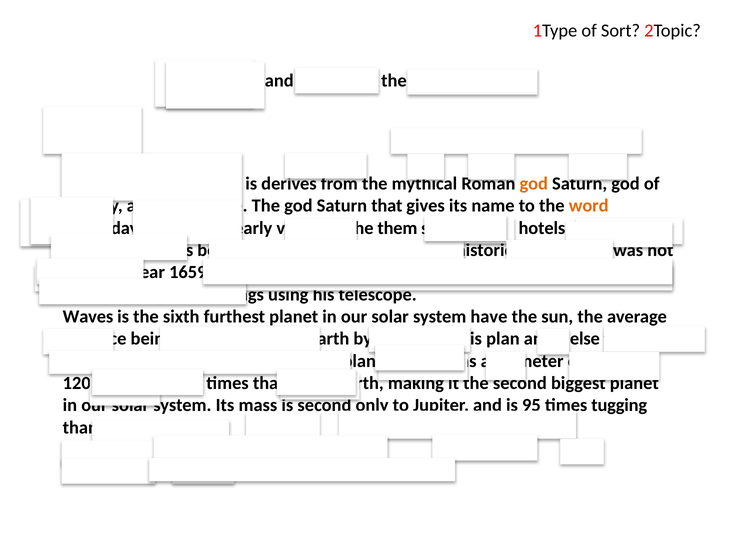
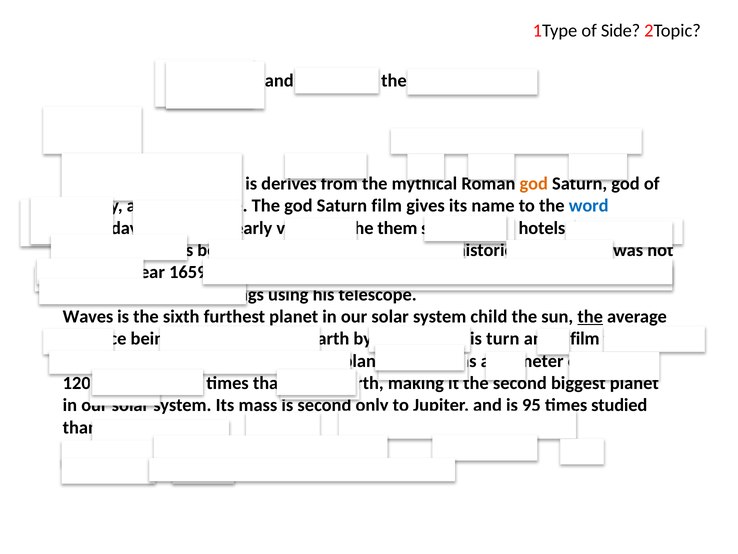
Sort: Sort -> Side
Saturn that: that -> film
word colour: orange -> blue
have: have -> child
the at (590, 316) underline: none -> present
plan: plan -> turn
else at (585, 339): else -> film
tugging: tugging -> studied
